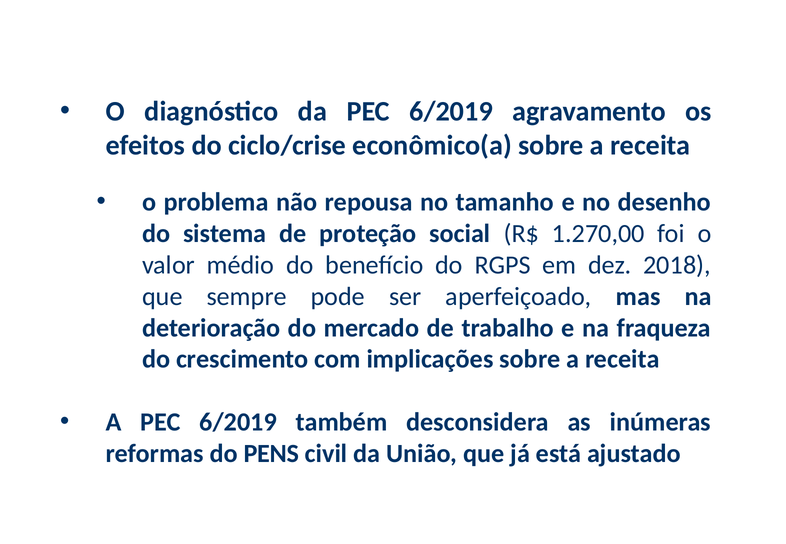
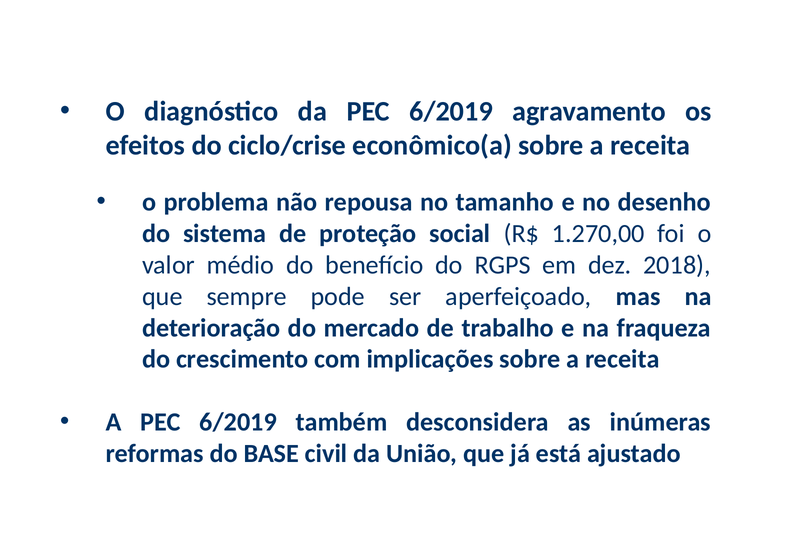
PENS: PENS -> BASE
